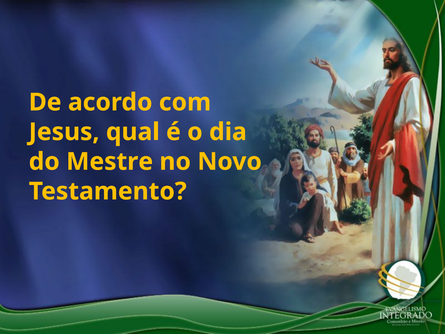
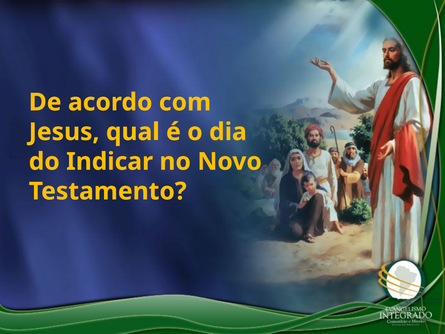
Mestre: Mestre -> Indicar
